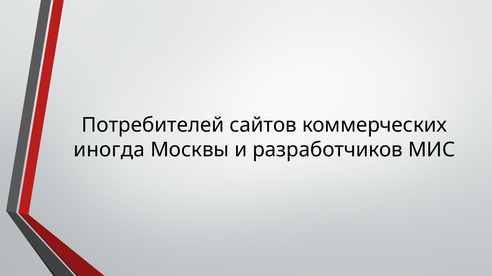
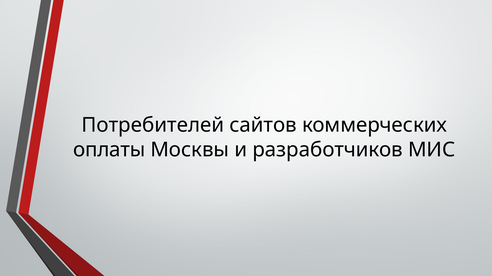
иногда: иногда -> оплаты
